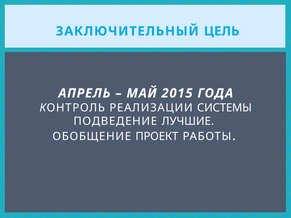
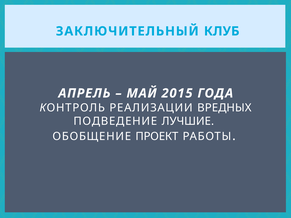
ЦЕЛЬ: ЦЕЛЬ -> КЛУБ
СИСТЕМЫ: СИСТЕМЫ -> ВРЕДНЫХ
